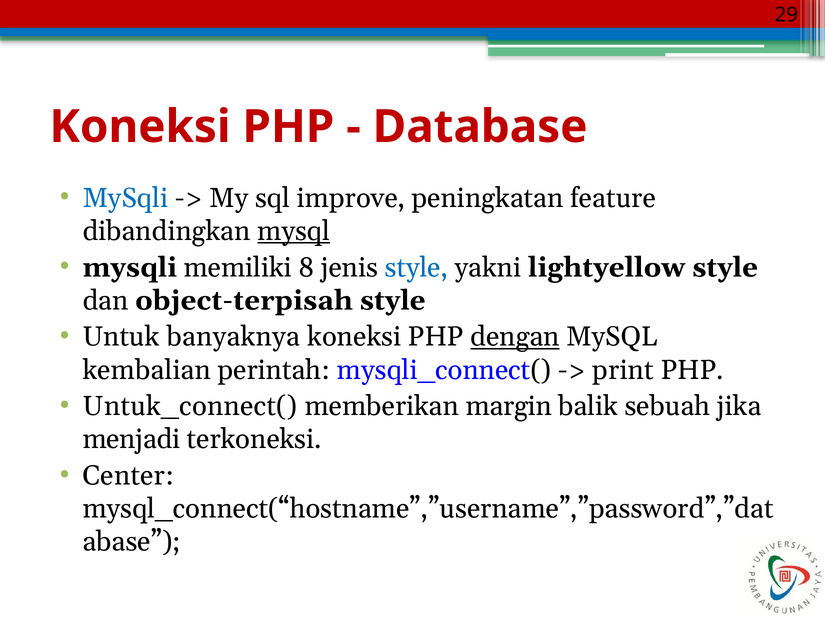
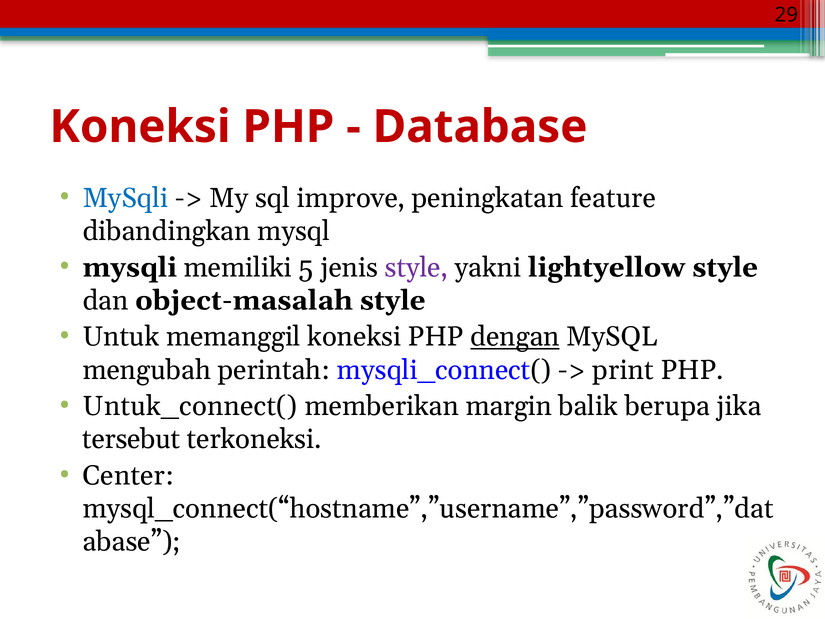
mysql at (294, 231) underline: present -> none
8: 8 -> 5
style at (416, 267) colour: blue -> purple
object-terpisah: object-terpisah -> object-masalah
banyaknya: banyaknya -> memanggil
kembalian: kembalian -> mengubah
sebuah: sebuah -> berupa
menjadi: menjadi -> tersebut
